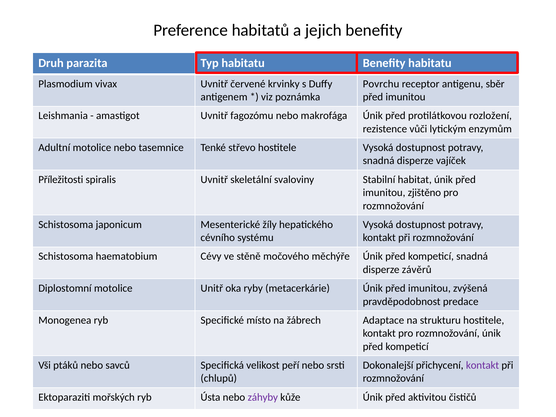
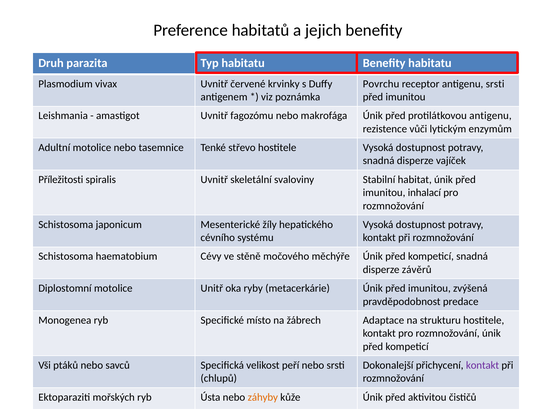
antigenu sběr: sběr -> srsti
protilátkovou rozložení: rozložení -> antigenu
zjištěno: zjištěno -> inhalací
záhyby colour: purple -> orange
